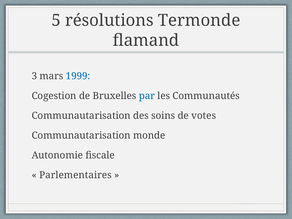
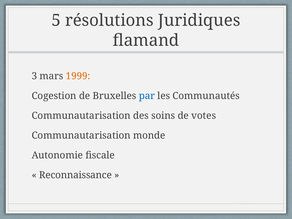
Termonde: Termonde -> Juridiques
1999 colour: blue -> orange
Parlementaires: Parlementaires -> Reconnaissance
